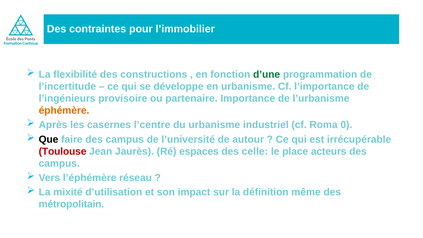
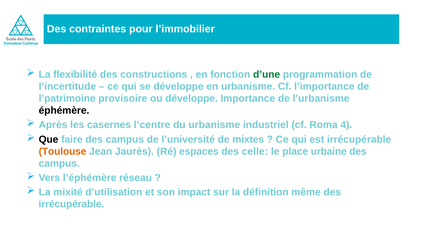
l’ingénieurs: l’ingénieurs -> l’patrimoine
ou partenaire: partenaire -> développe
éphémère colour: orange -> black
0: 0 -> 4
autour: autour -> mixtes
Toulouse colour: red -> orange
acteurs: acteurs -> urbaine
métropolitain at (71, 204): métropolitain -> irrécupérable
